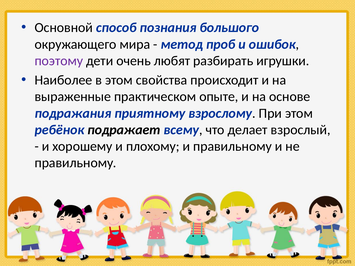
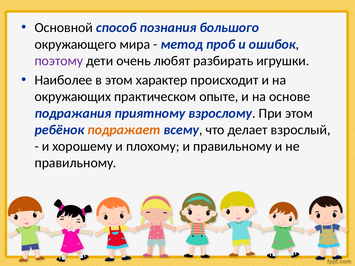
свойства: свойства -> характер
выраженные: выраженные -> окружающих
подражает colour: black -> orange
